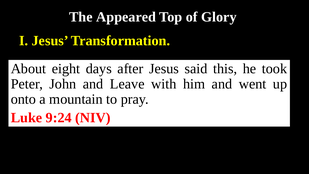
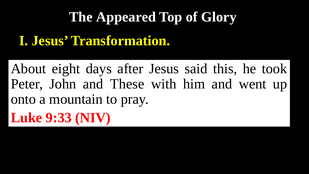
Leave: Leave -> These
9:24: 9:24 -> 9:33
